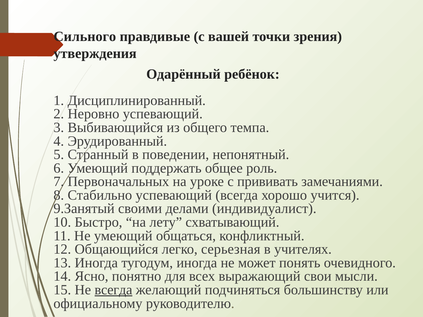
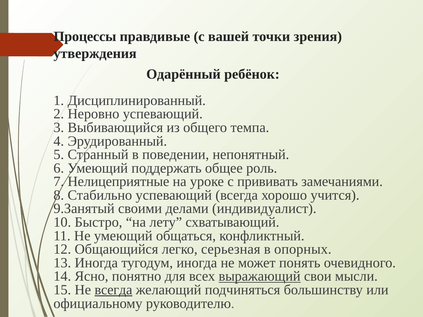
Сильного: Сильного -> Процессы
Первоначальных: Первоначальных -> Нелицеприятные
учителях: учителях -> опорных
выражающий underline: none -> present
